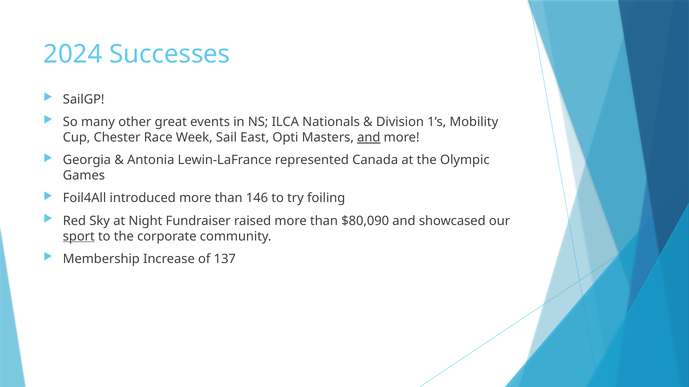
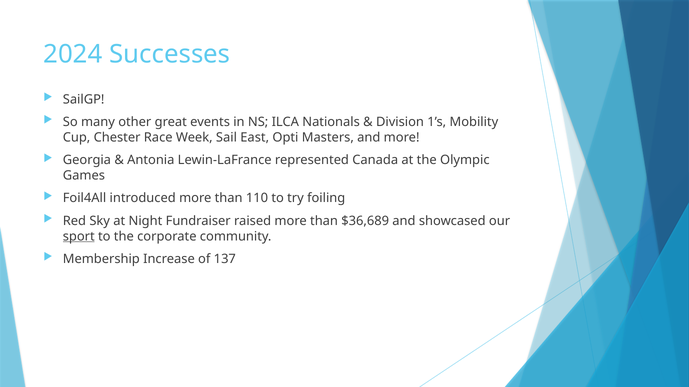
and at (369, 138) underline: present -> none
146: 146 -> 110
$80,090: $80,090 -> $36,689
